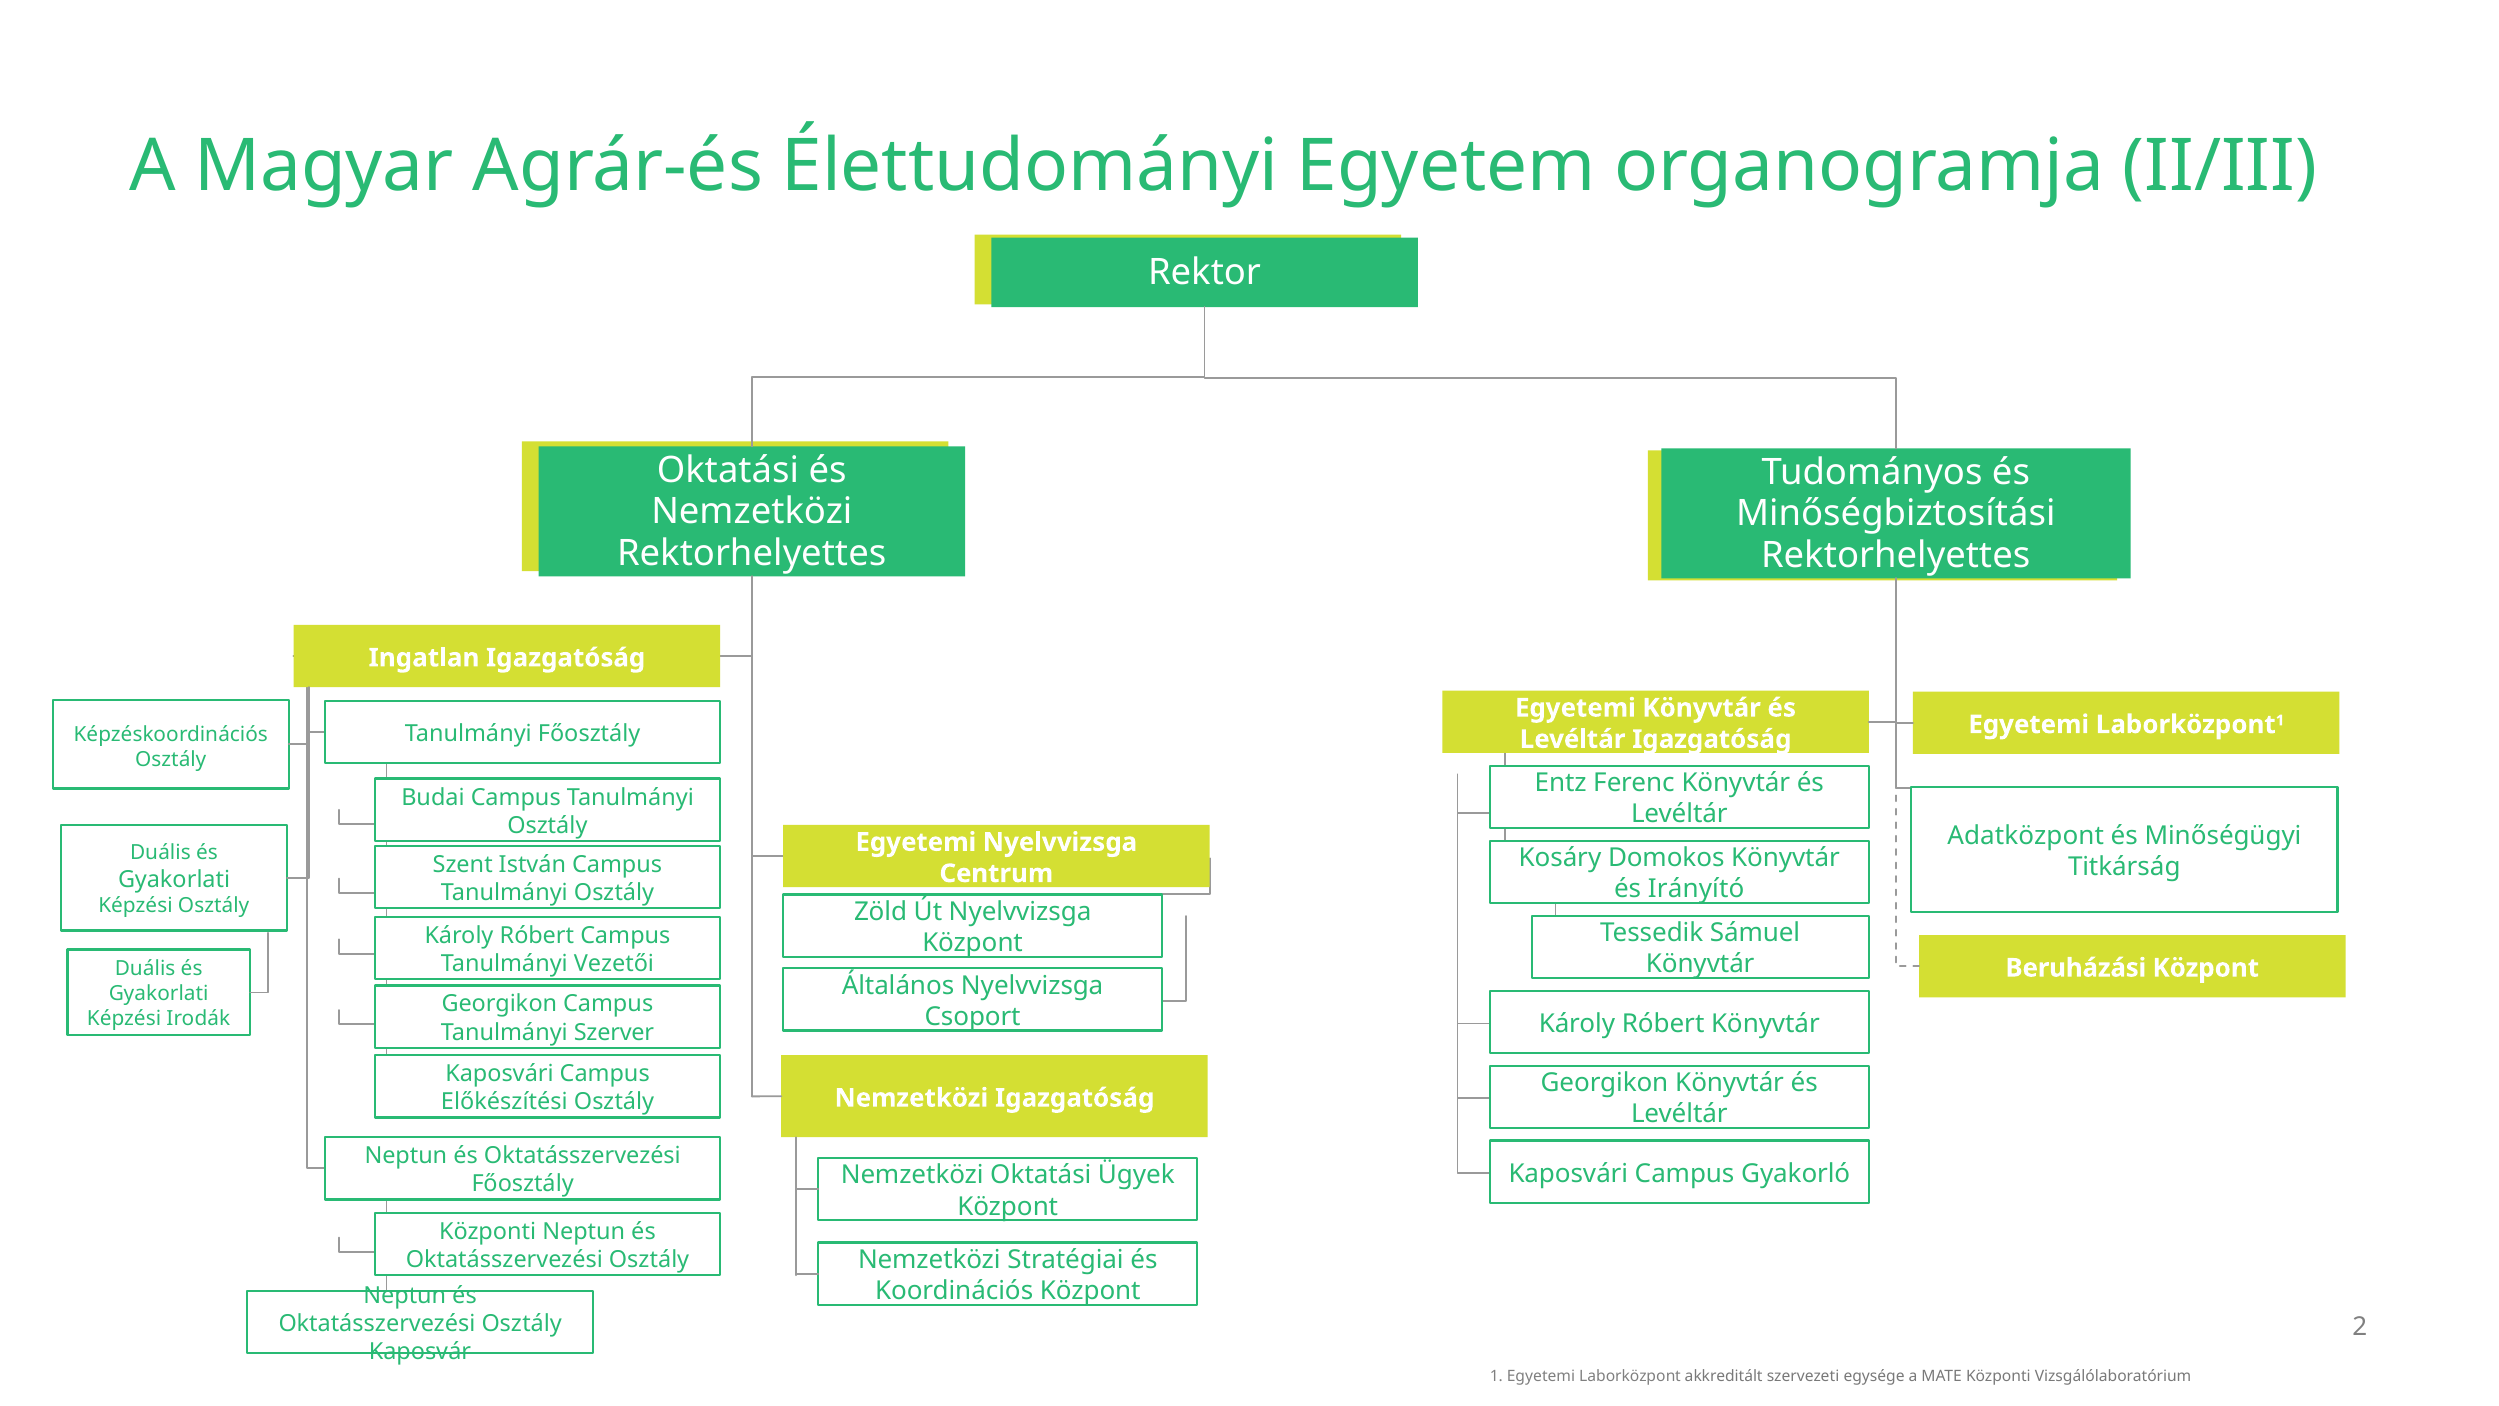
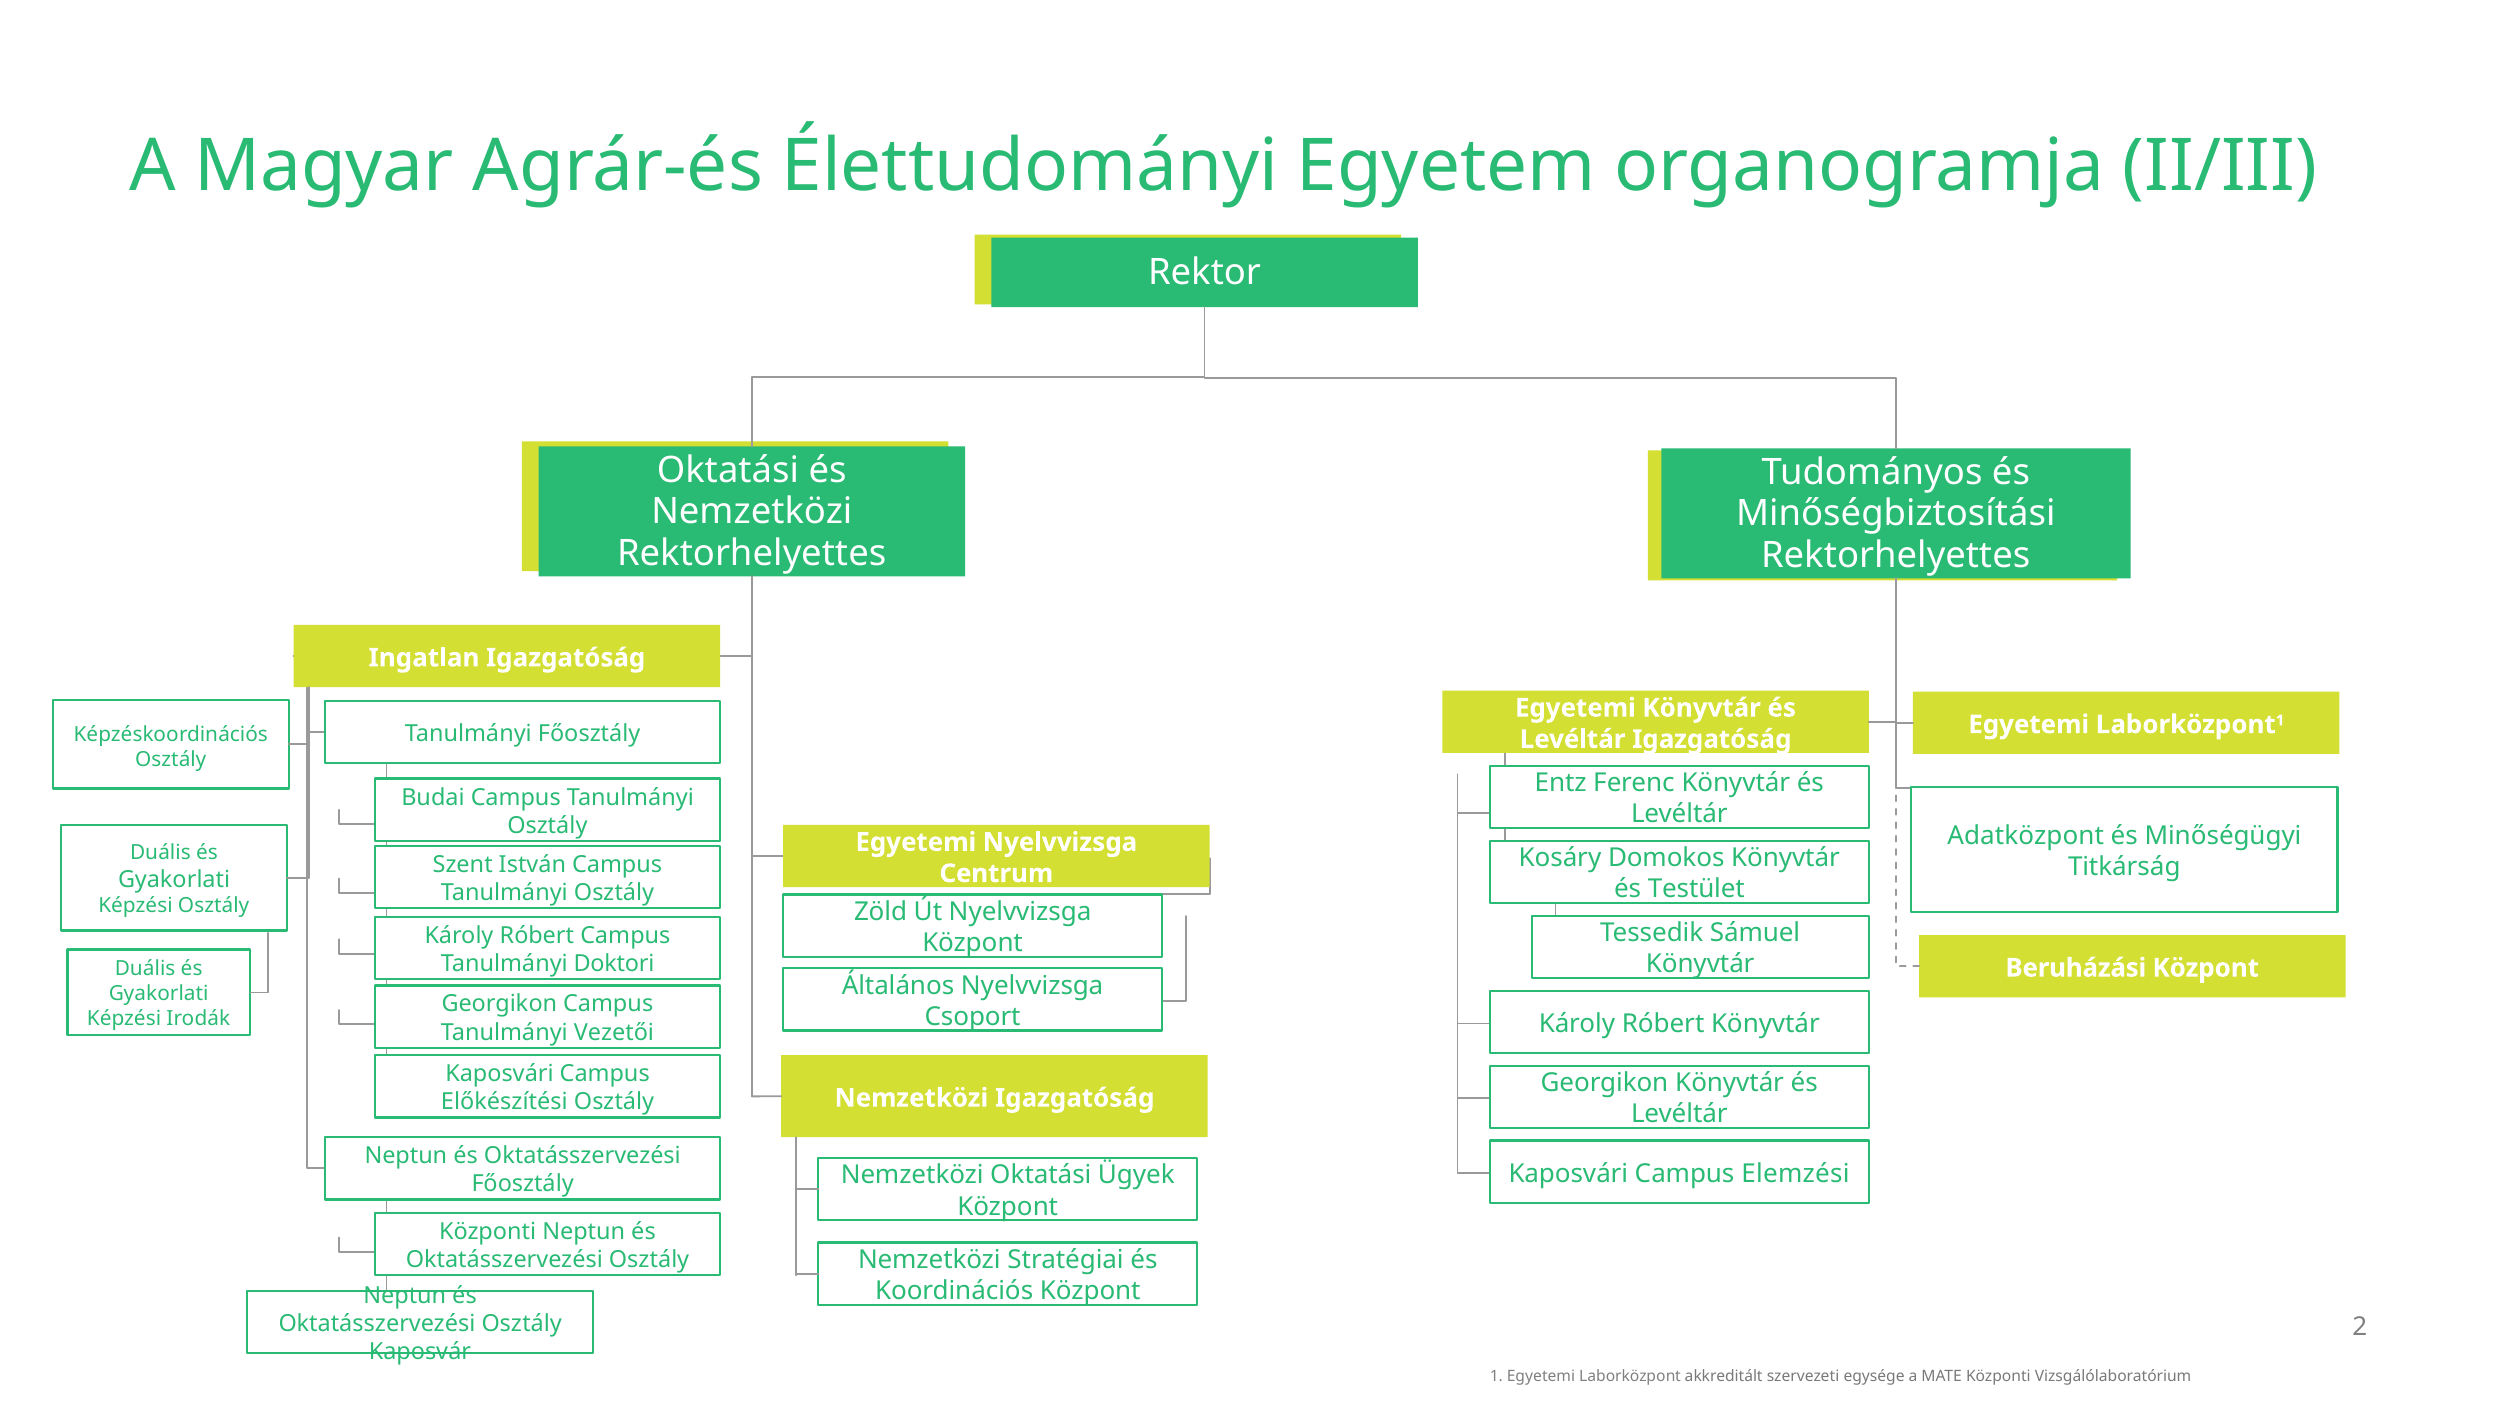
Irányító: Irányító -> Testület
Vezetői: Vezetői -> Doktori
Szerver: Szerver -> Vezetői
Gyakorló: Gyakorló -> Elemzési
